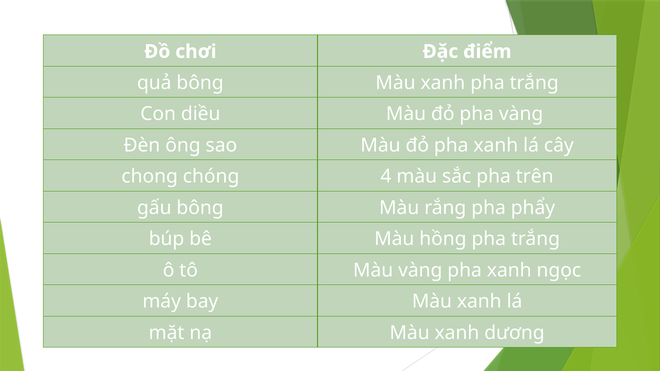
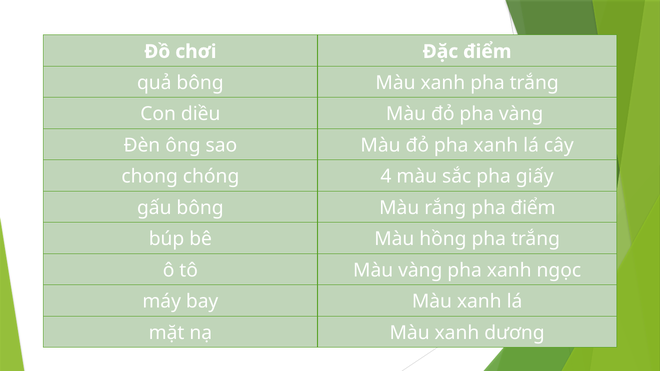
trên: trên -> giấy
pha phẩy: phẩy -> điểm
